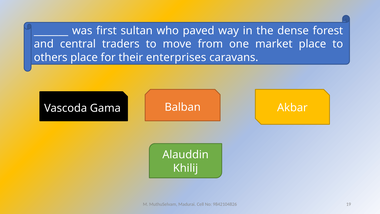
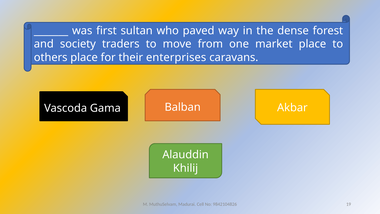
central: central -> society
